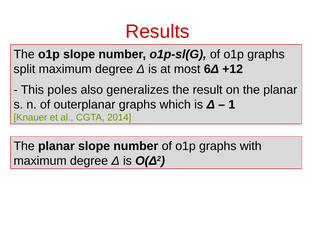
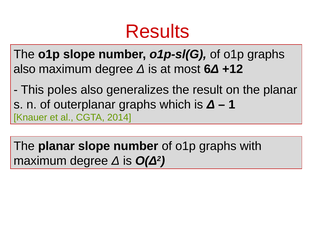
split at (24, 69): split -> also
